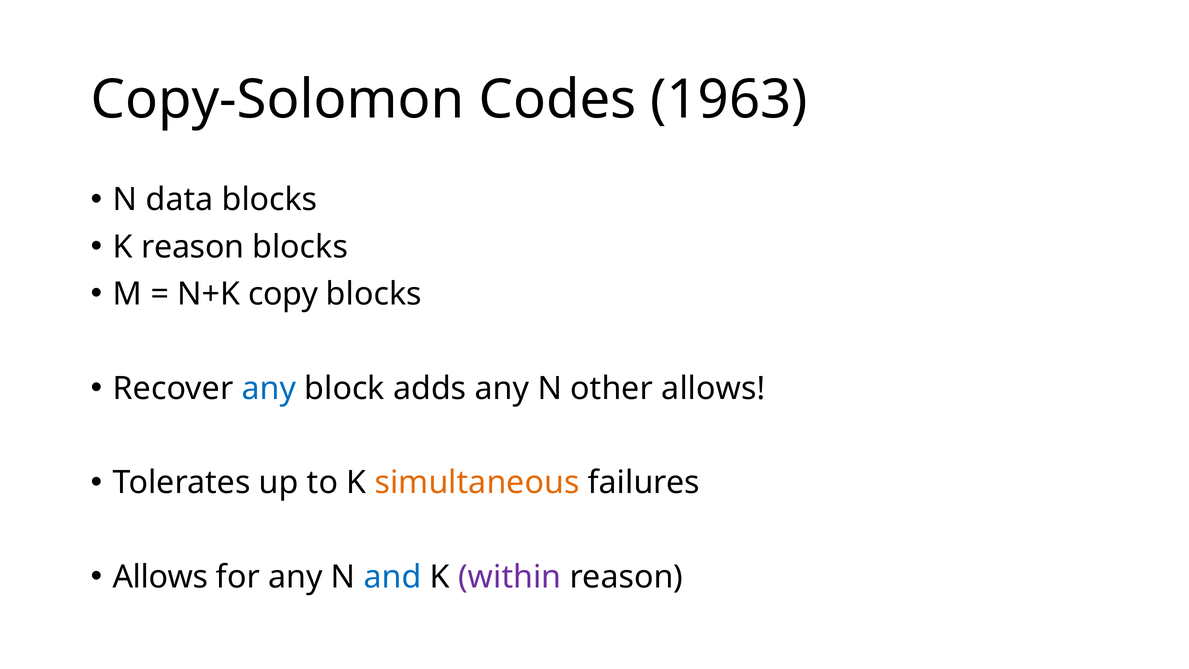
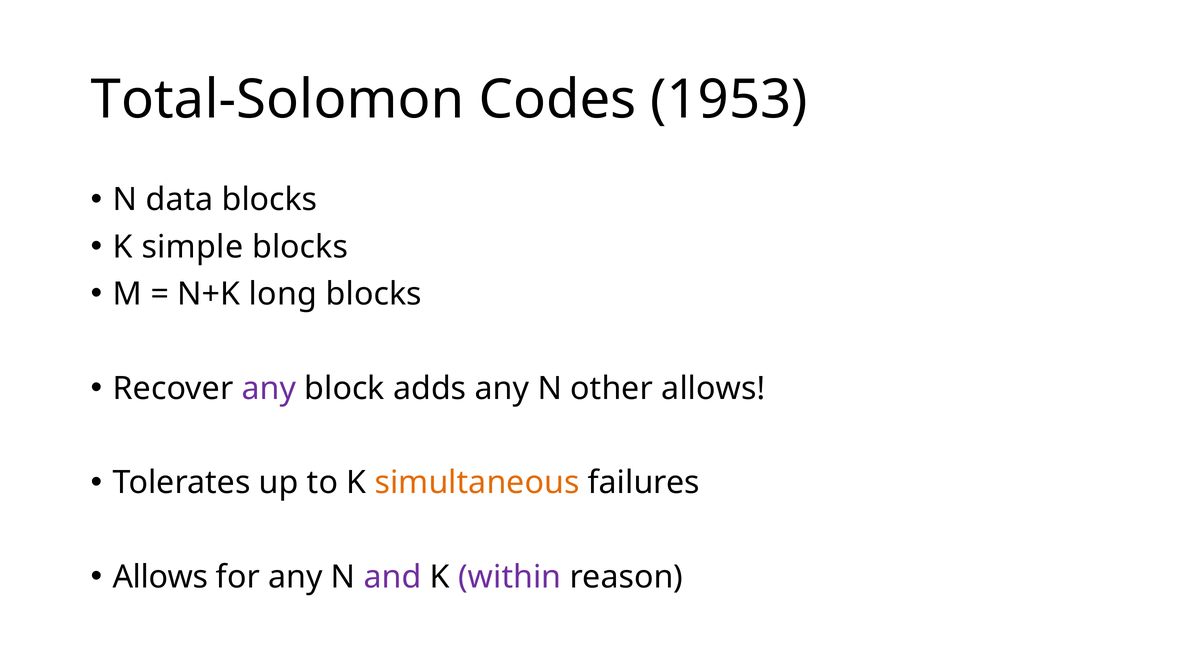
Copy-Solomon: Copy-Solomon -> Total-Solomon
1963: 1963 -> 1953
K reason: reason -> simple
copy: copy -> long
any at (269, 388) colour: blue -> purple
and colour: blue -> purple
